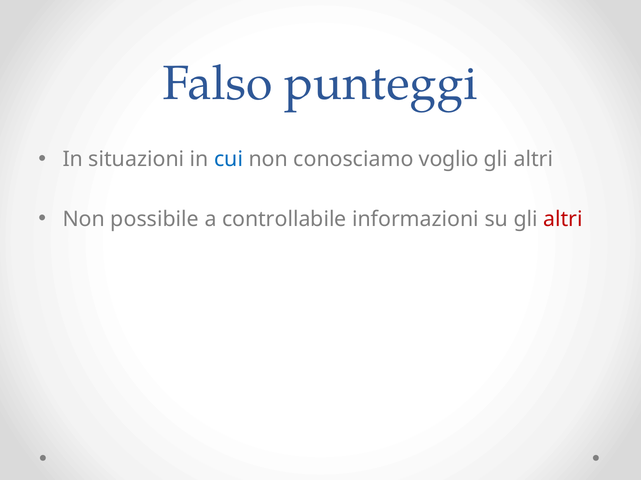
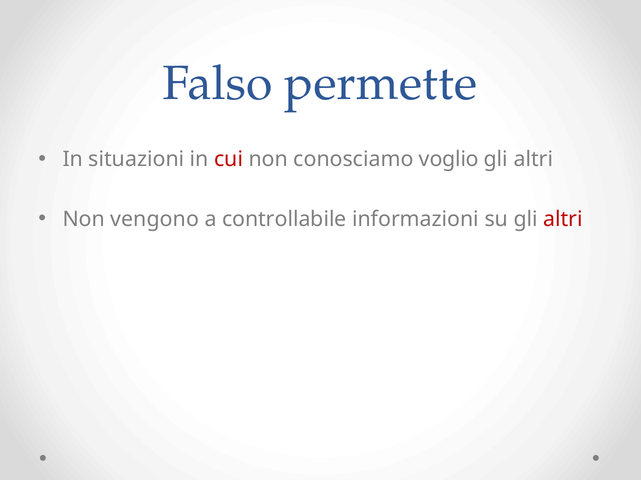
punteggi: punteggi -> permette
cui colour: blue -> red
possibile: possibile -> vengono
